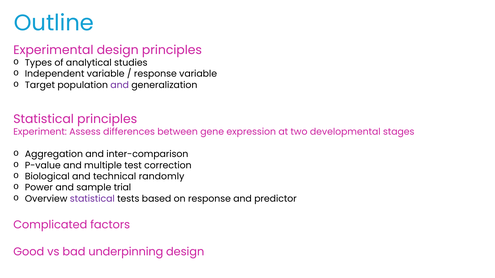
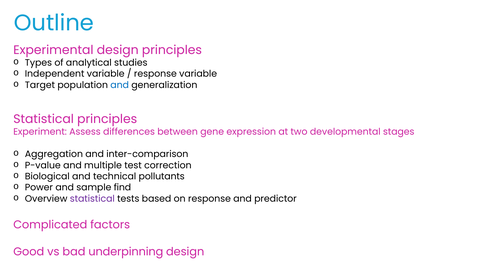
and at (120, 85) colour: purple -> blue
randomly: randomly -> pollutants
trial: trial -> find
